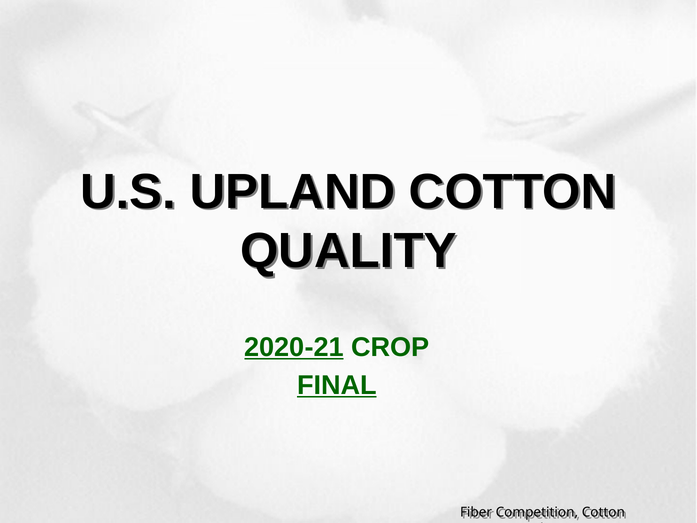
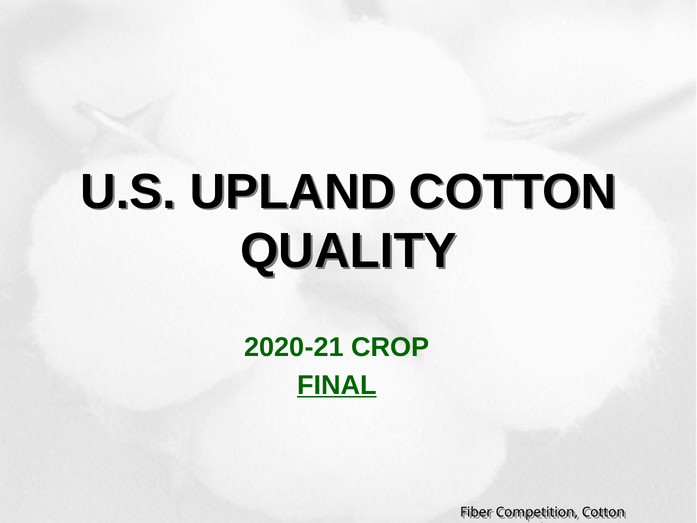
2020-21 underline: present -> none
